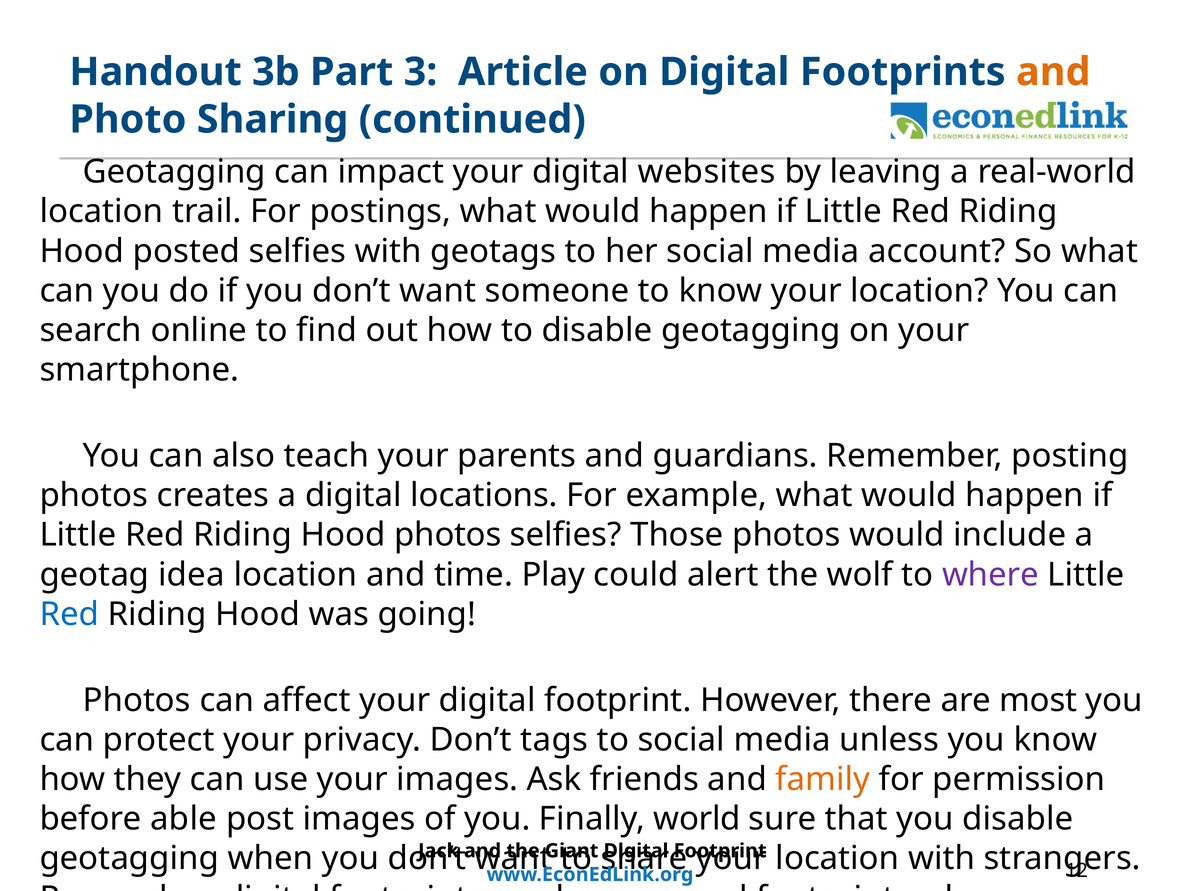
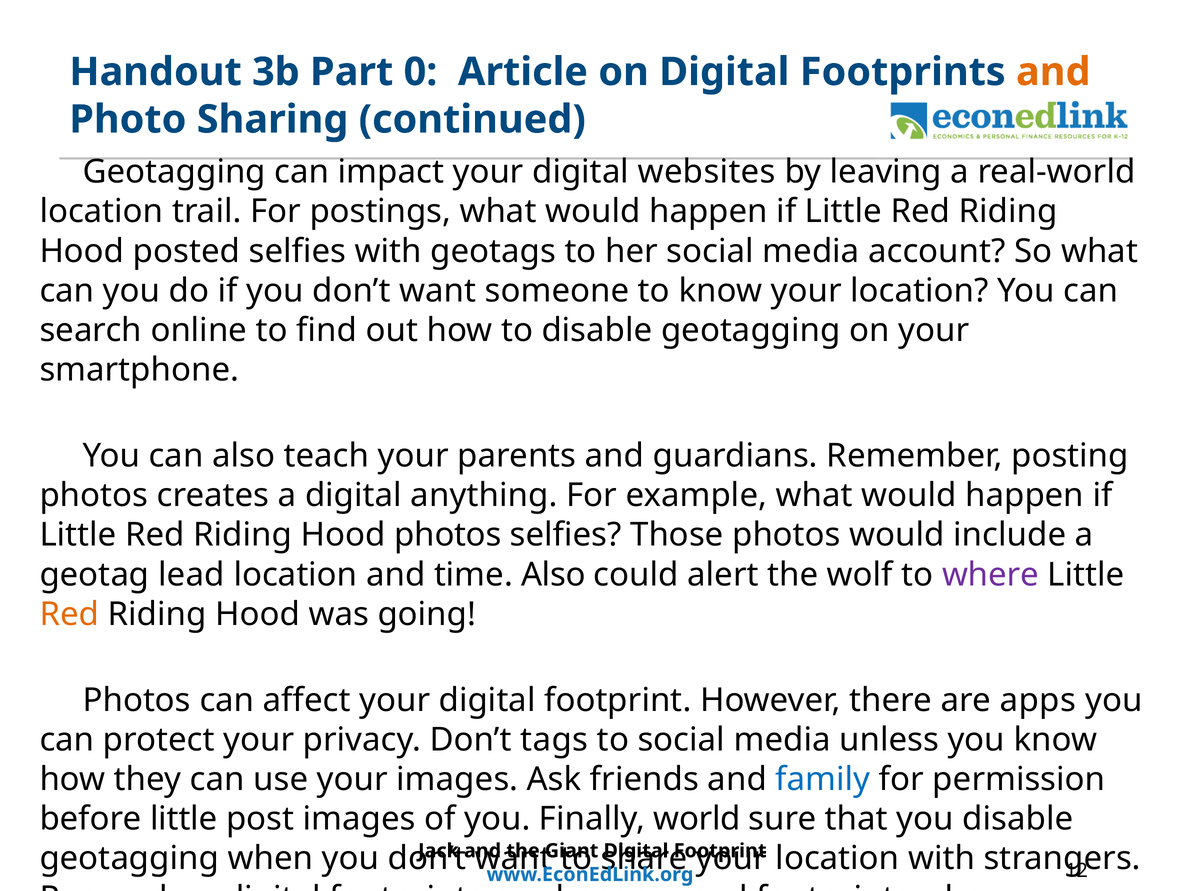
3: 3 -> 0
locations: locations -> anything
idea: idea -> lead
time Play: Play -> Also
Red at (69, 615) colour: blue -> orange
most: most -> apps
family colour: orange -> blue
before able: able -> little
